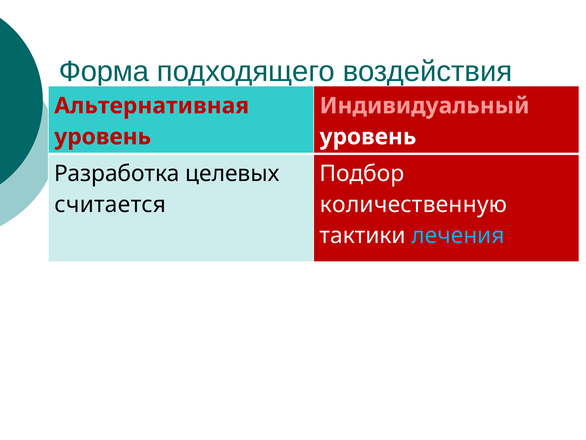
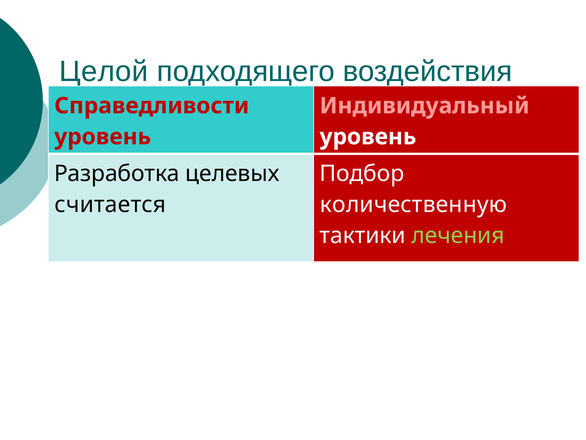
Форма: Форма -> Целой
Альтернативная: Альтернативная -> Справедливости
лечения colour: light blue -> light green
